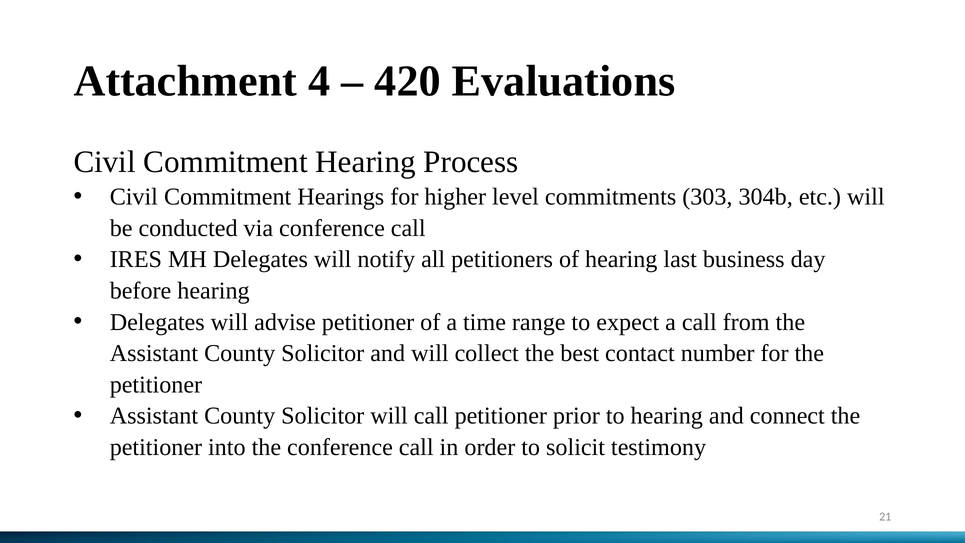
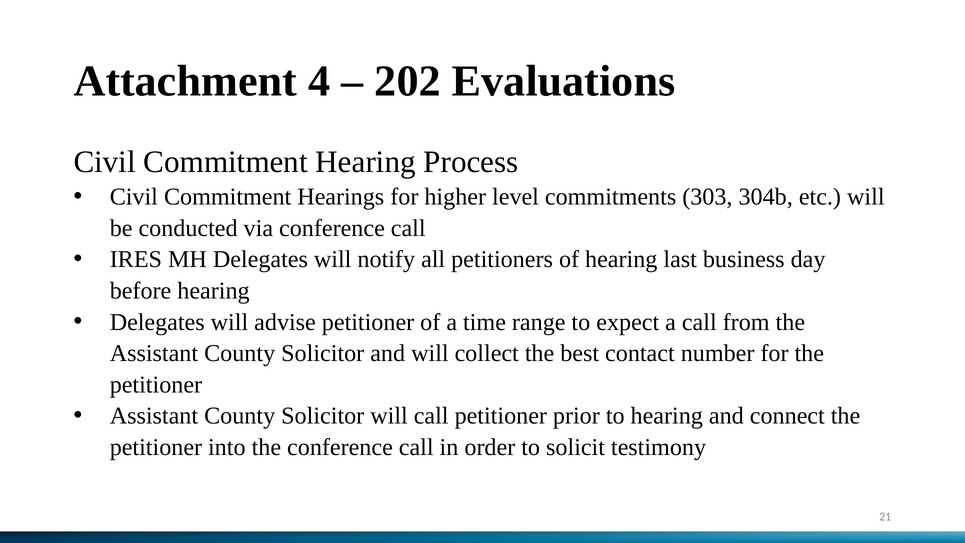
420: 420 -> 202
